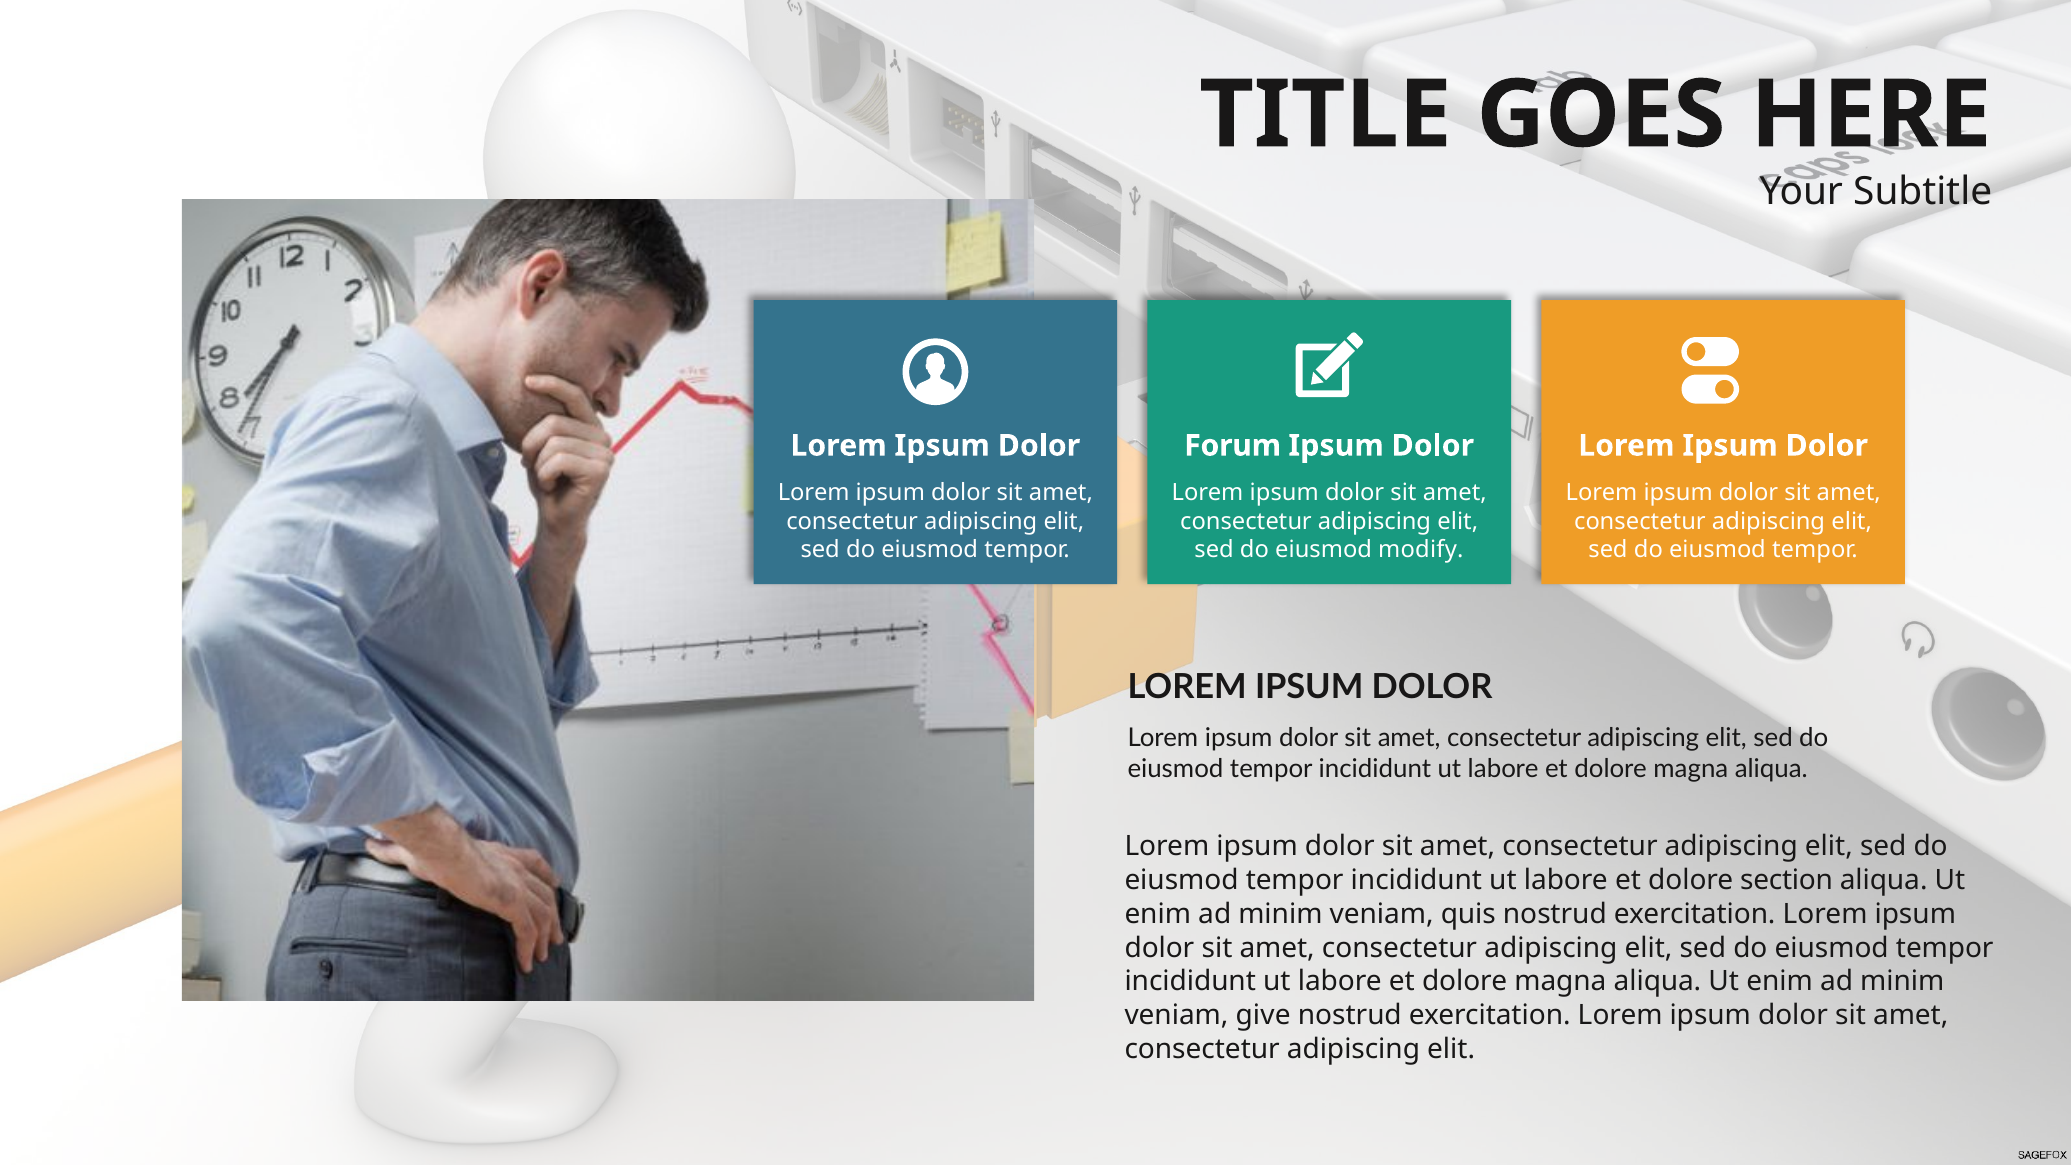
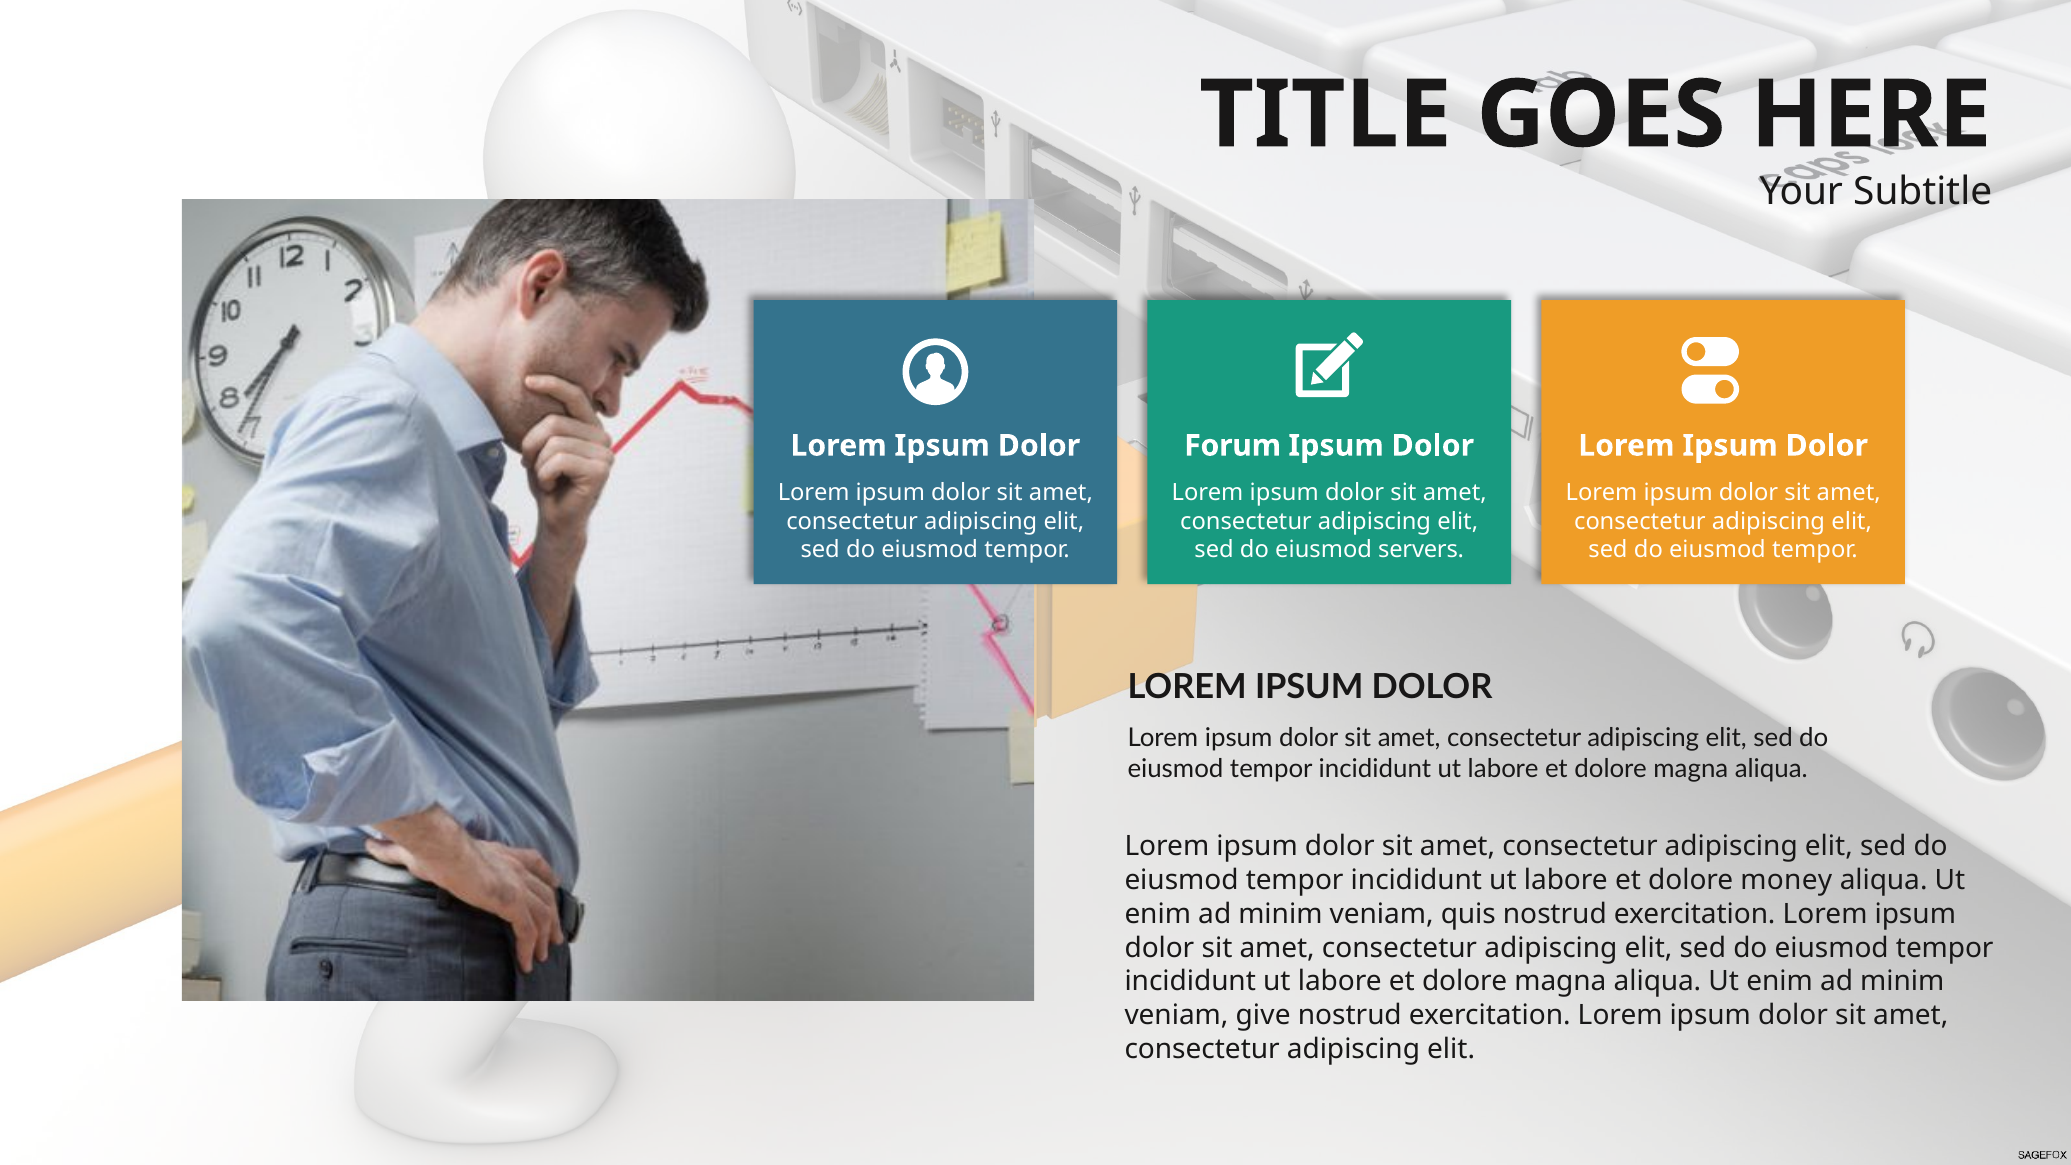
modify: modify -> servers
section: section -> money
